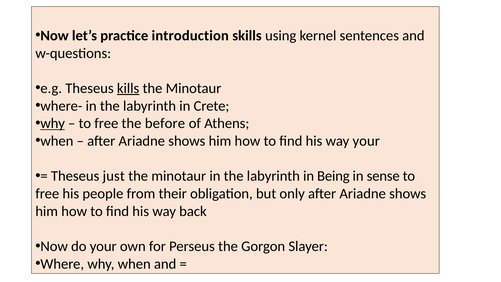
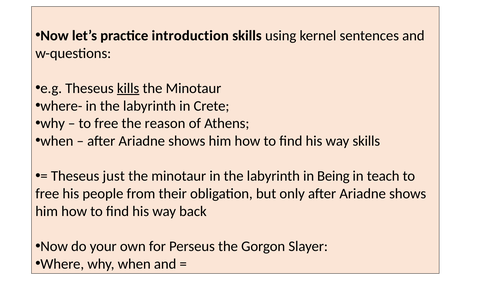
why at (53, 123) underline: present -> none
before: before -> reason
way your: your -> skills
sense: sense -> teach
